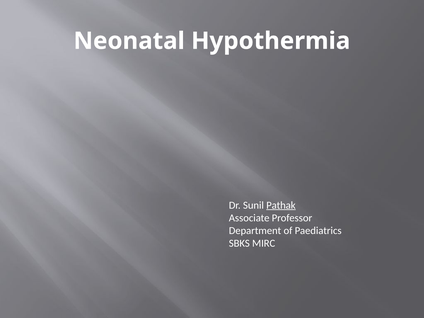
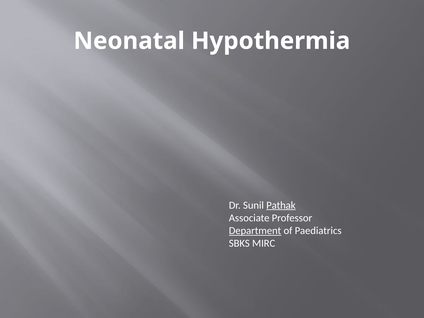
Department underline: none -> present
